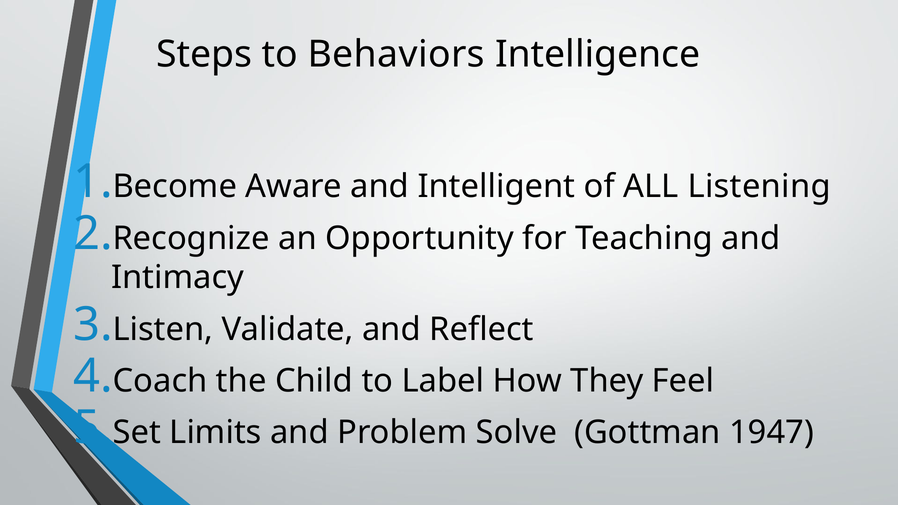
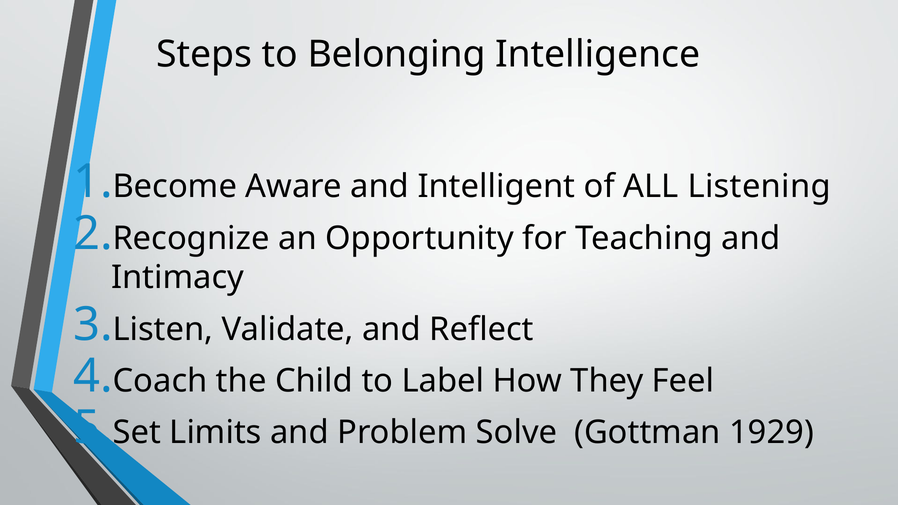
Behaviors: Behaviors -> Belonging
1947: 1947 -> 1929
